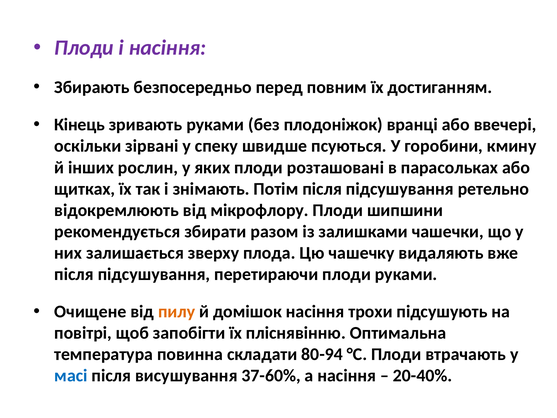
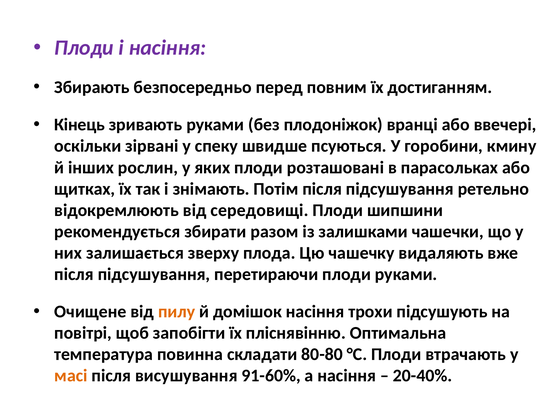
мікрофлору: мікрофлору -> середовищі
80-94: 80-94 -> 80-80
масі colour: blue -> orange
37-60%: 37-60% -> 91-60%
